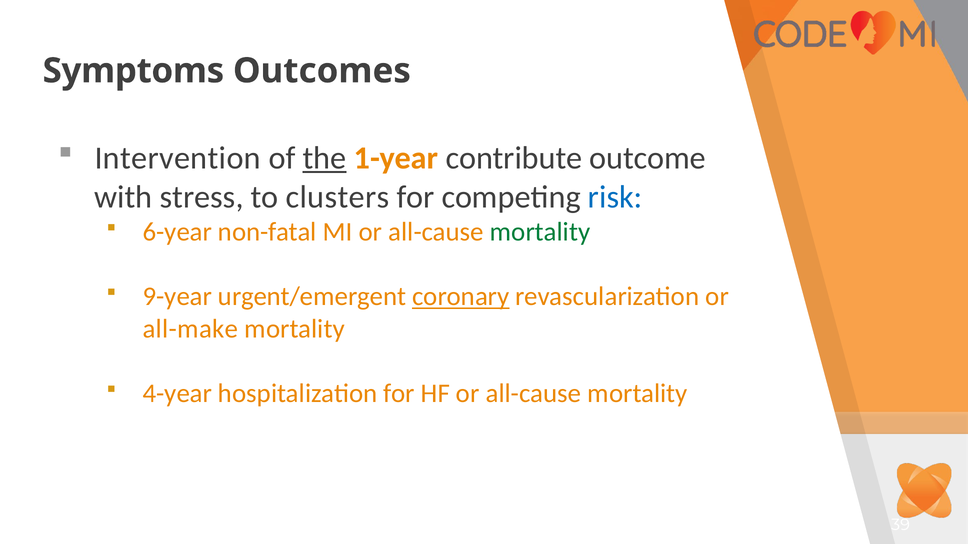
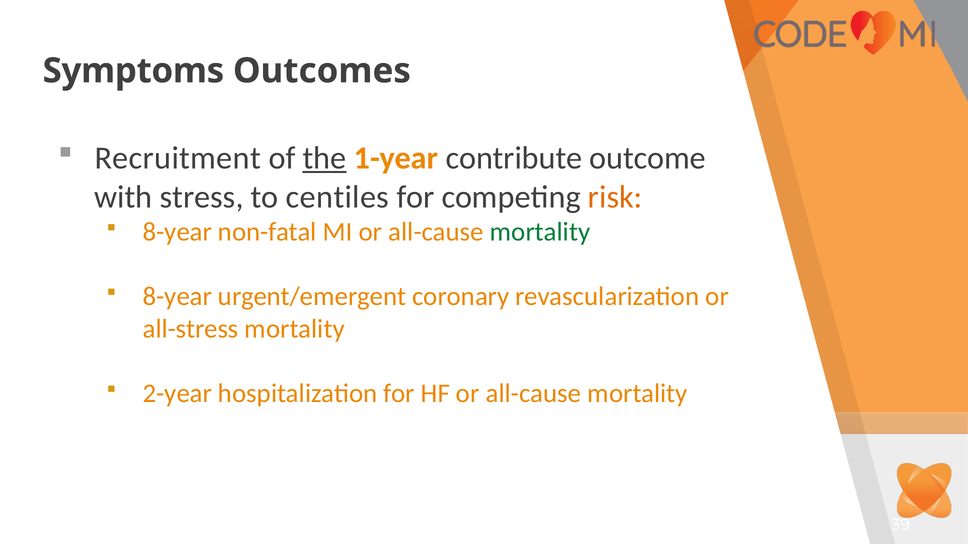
Intervention: Intervention -> Recruitment
clusters: clusters -> centiles
risk colour: blue -> orange
6-year at (177, 232): 6-year -> 8-year
9-year at (177, 297): 9-year -> 8-year
coronary underline: present -> none
all-make: all-make -> all-stress
4-year: 4-year -> 2-year
